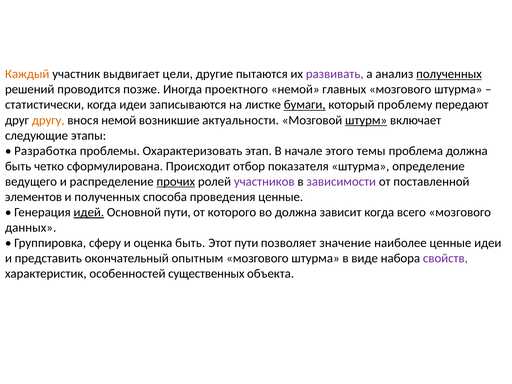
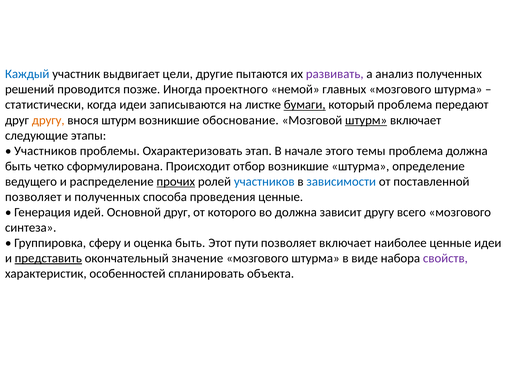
Каждый colour: orange -> blue
полученных at (449, 74) underline: present -> none
который проблему: проблему -> проблема
внося немой: немой -> штурм
актуальности: актуальности -> обоснование
Разработка at (46, 151): Разработка -> Участников
отбор показателя: показателя -> возникшие
участников at (264, 182) colour: purple -> blue
зависимости colour: purple -> blue
элементов at (33, 197): элементов -> позволяет
идей underline: present -> none
Основной пути: пути -> друг
зависит когда: когда -> другу
данных: данных -> синтеза
позволяет значение: значение -> включает
представить underline: none -> present
опытным: опытным -> значение
существенных: существенных -> спланировать
